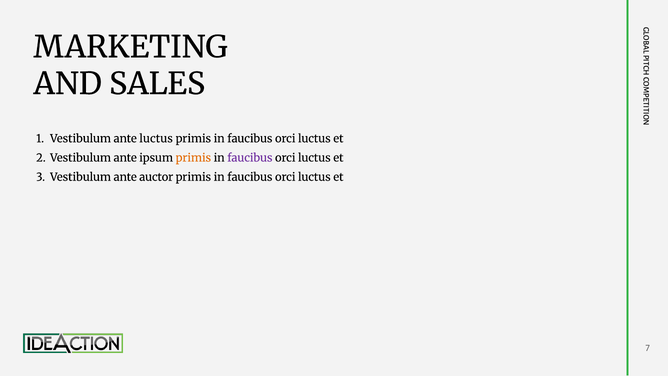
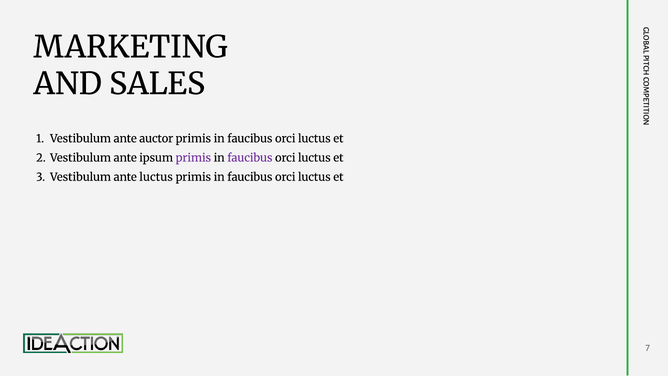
ante luctus: luctus -> auctor
primis at (193, 158) colour: orange -> purple
ante auctor: auctor -> luctus
